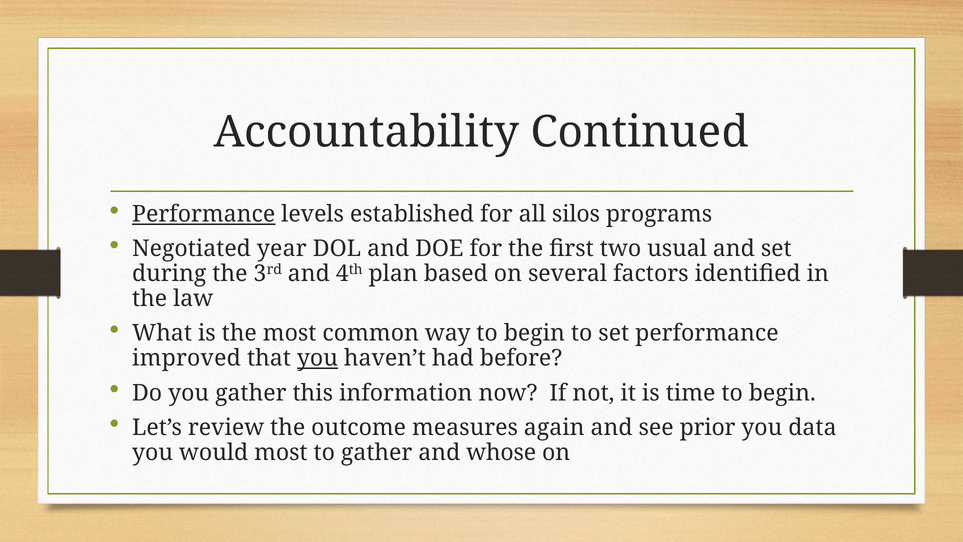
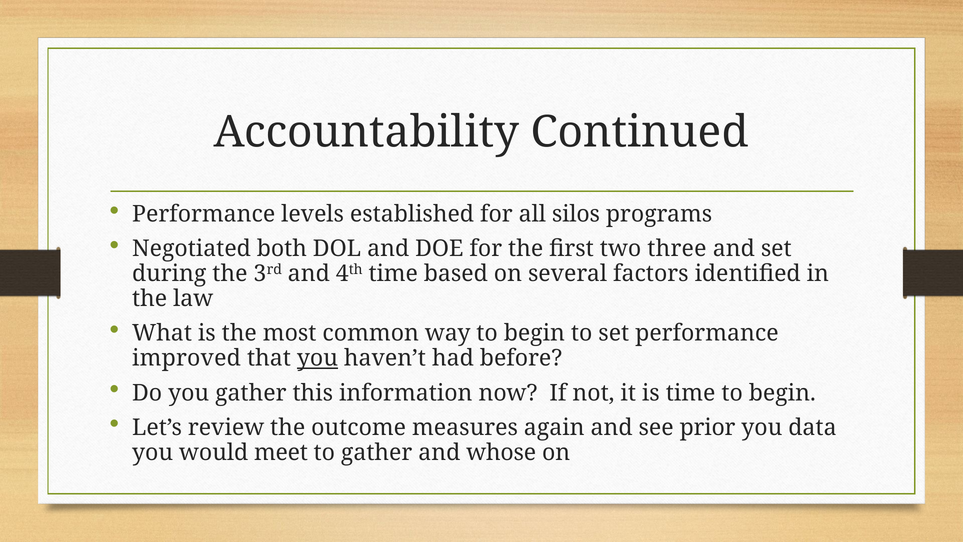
Performance at (204, 214) underline: present -> none
year: year -> both
usual: usual -> three
4th plan: plan -> time
would most: most -> meet
